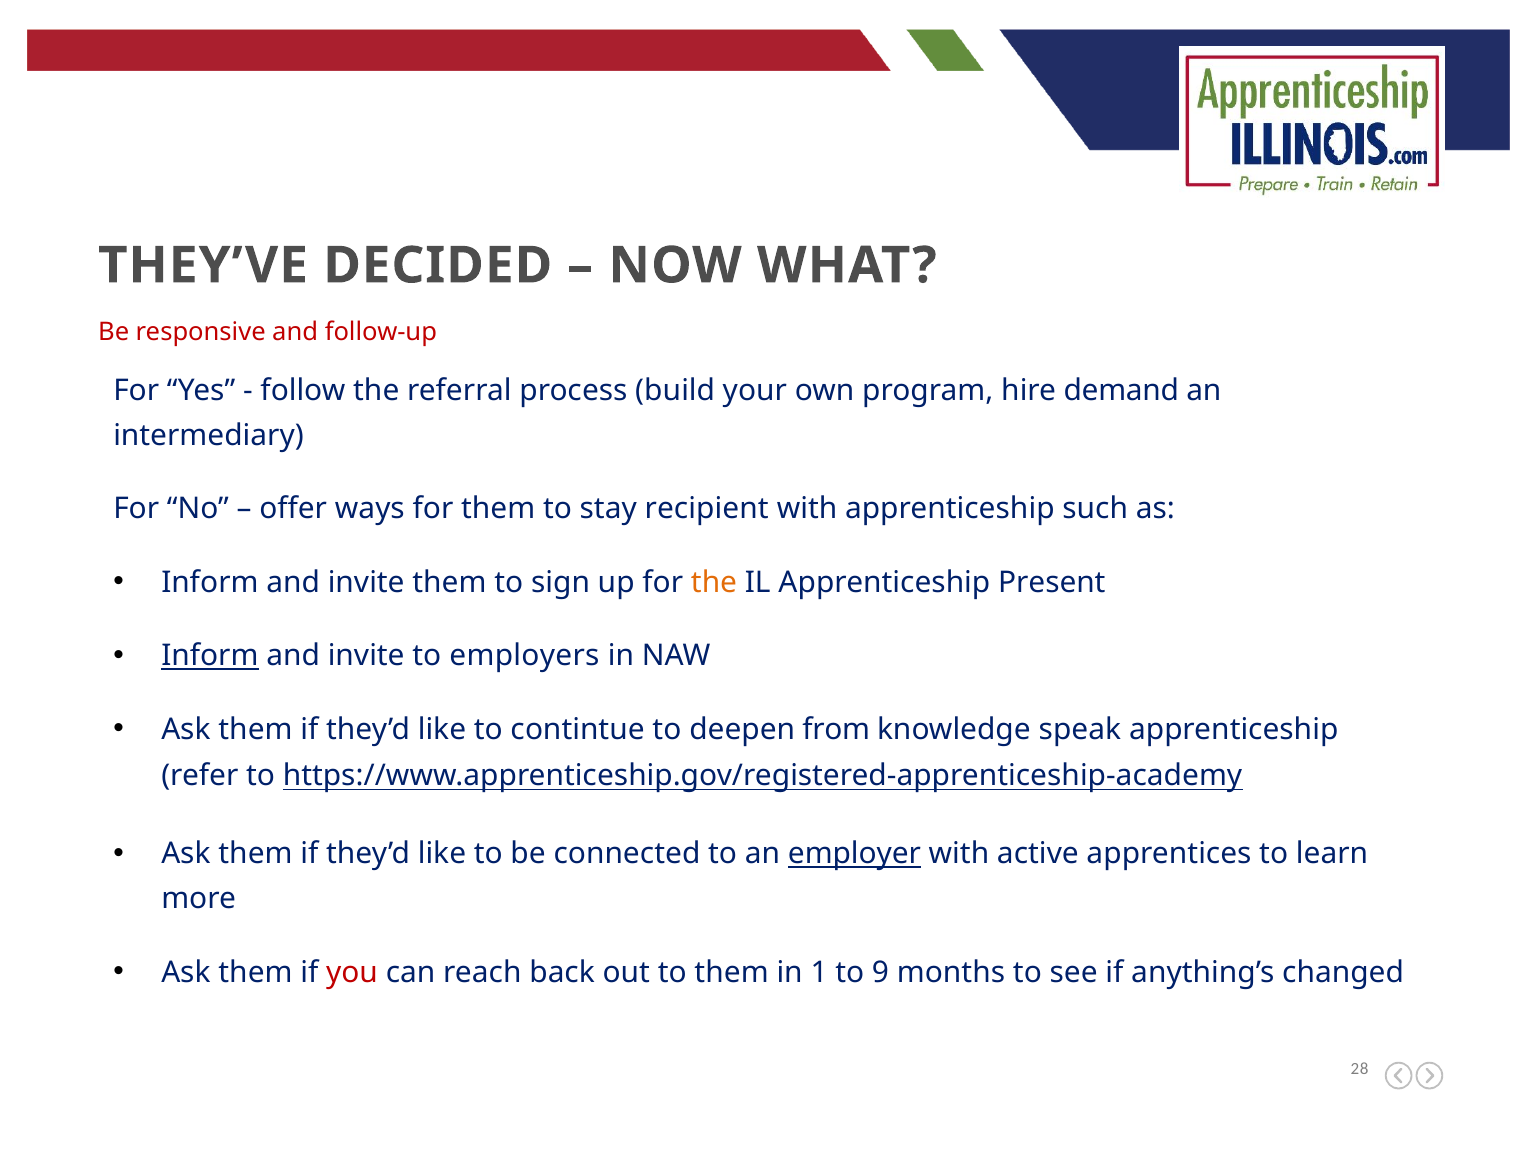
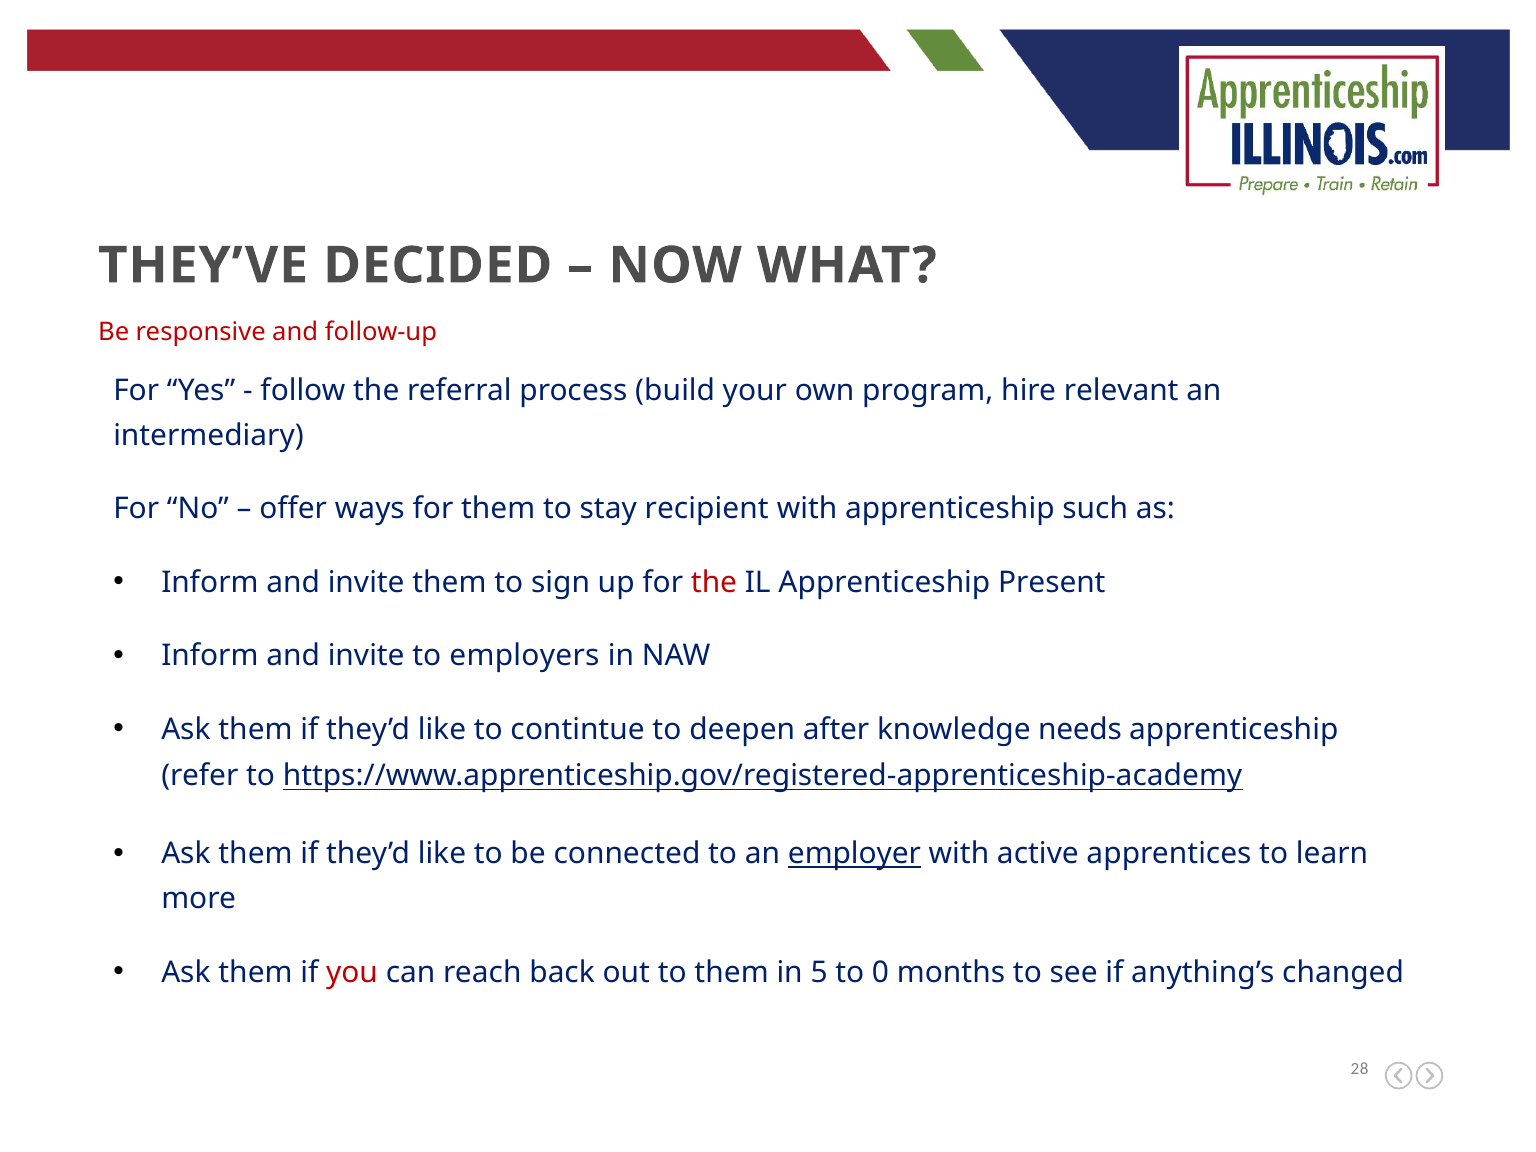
demand: demand -> relevant
the at (714, 582) colour: orange -> red
Inform at (210, 656) underline: present -> none
from: from -> after
speak: speak -> needs
1: 1 -> 5
9: 9 -> 0
